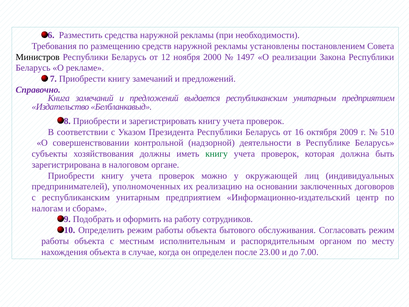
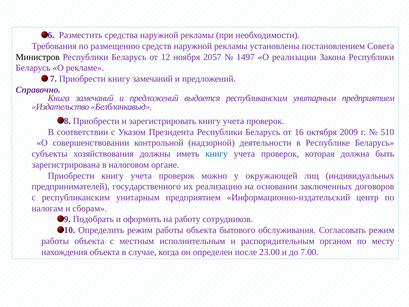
2000: 2000 -> 2057
книгу at (217, 154) colour: green -> blue
уполномоченных: уполномоченных -> государственного
